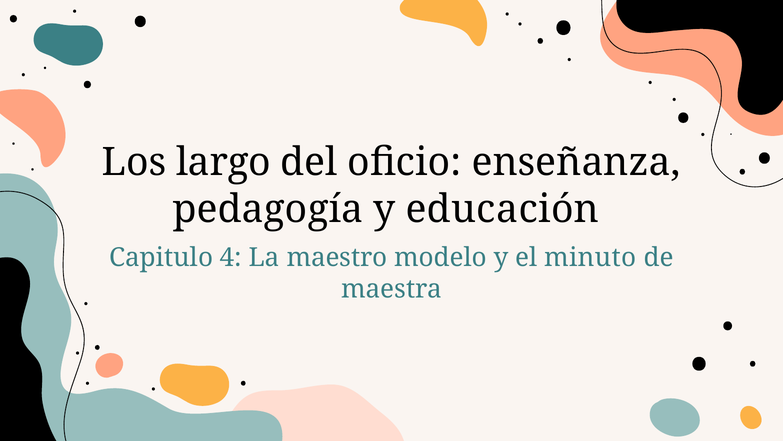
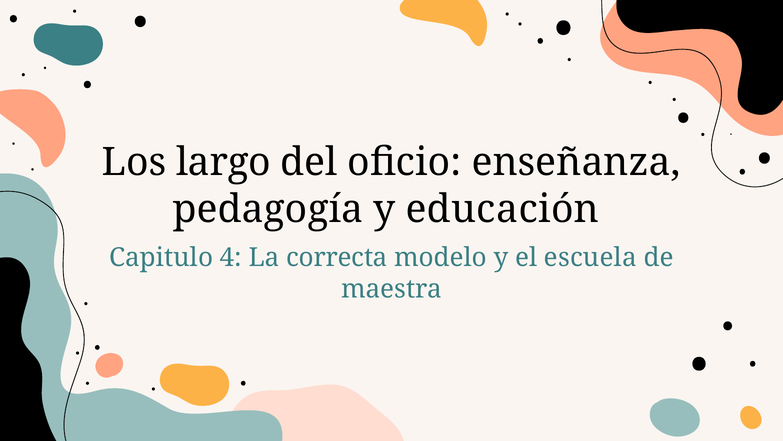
maestro: maestro -> correcta
minuto: minuto -> escuela
